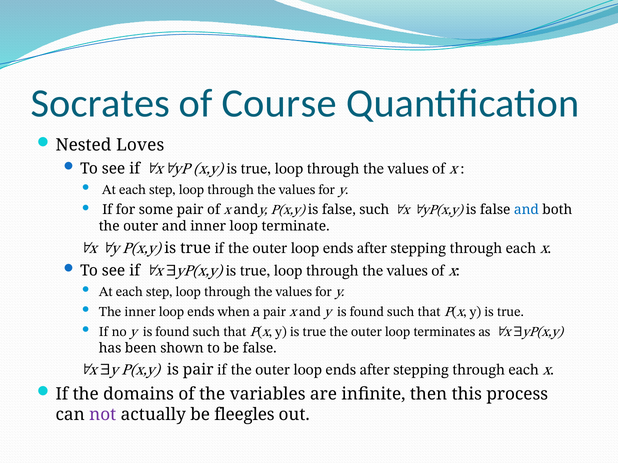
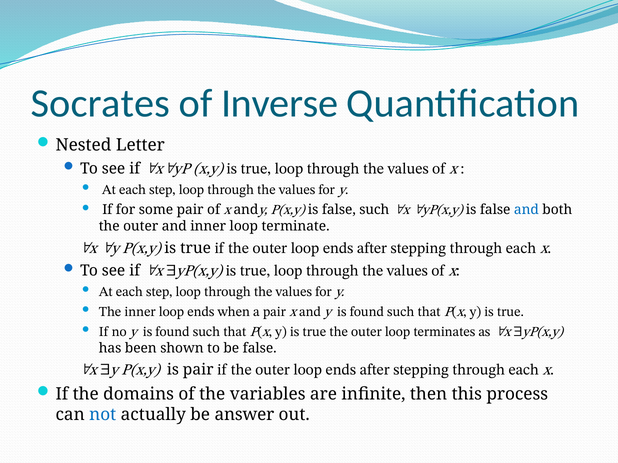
Course: Course -> Inverse
Loves: Loves -> Letter
not colour: purple -> blue
fleegles: fleegles -> answer
